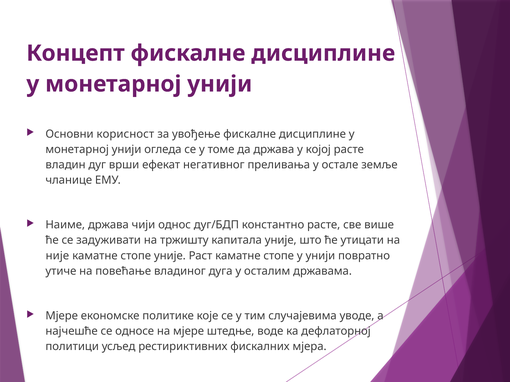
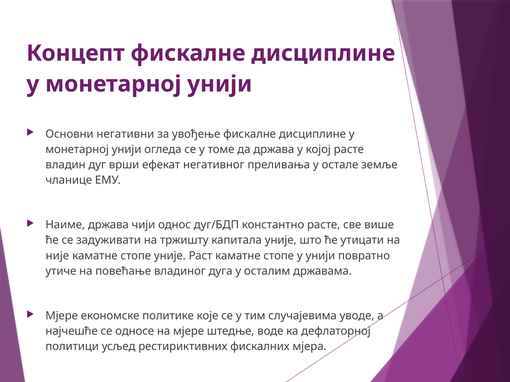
корисност: корисност -> негативни
